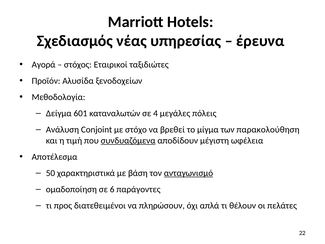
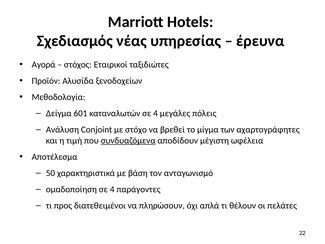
παρακολούθηση: παρακολούθηση -> αχαρτογράφητες
ανταγωνισμό underline: present -> none
ομαδοποίηση σε 6: 6 -> 4
